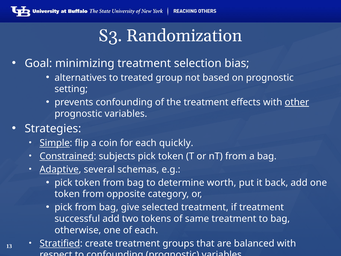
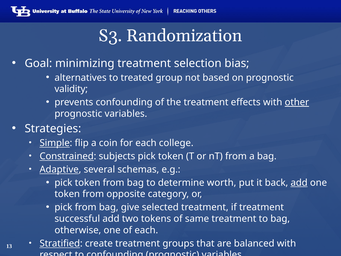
setting: setting -> validity
quickly: quickly -> college
add at (299, 183) underline: none -> present
